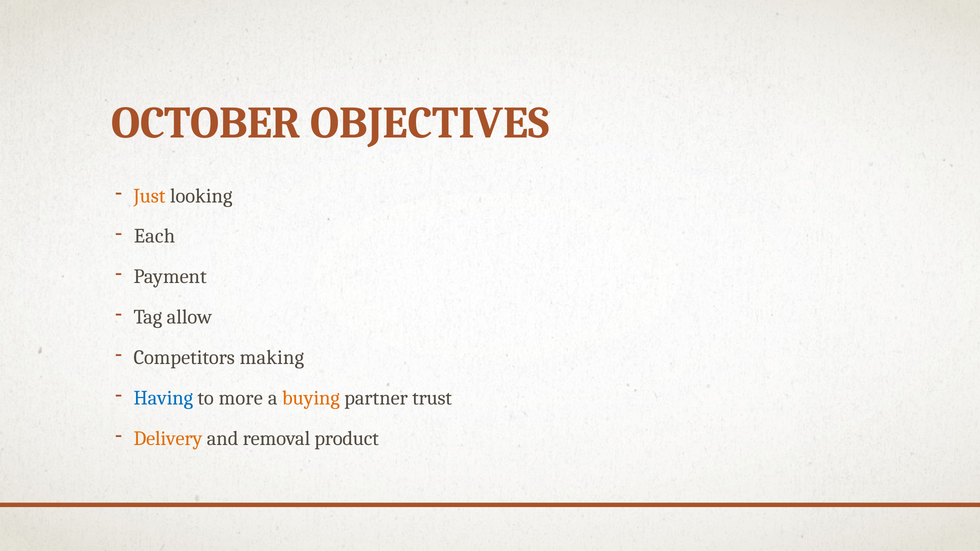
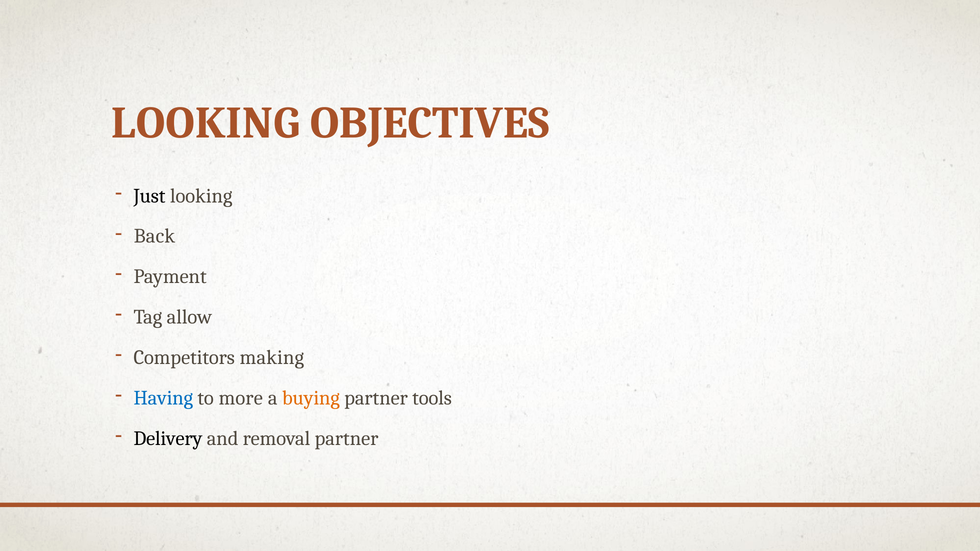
OCTOBER at (206, 123): OCTOBER -> LOOKING
Just colour: orange -> black
Each: Each -> Back
trust: trust -> tools
Delivery colour: orange -> black
removal product: product -> partner
